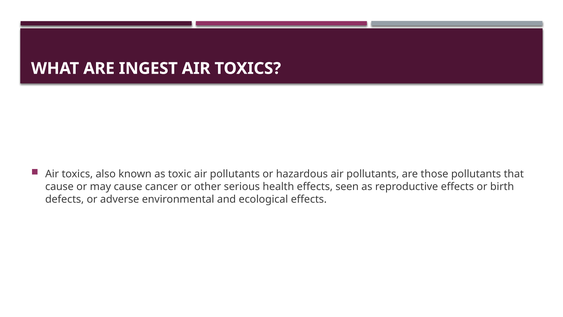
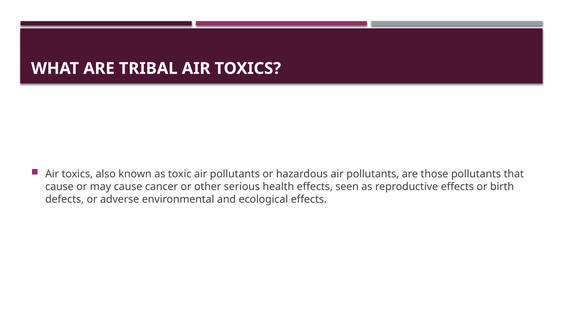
INGEST: INGEST -> TRIBAL
